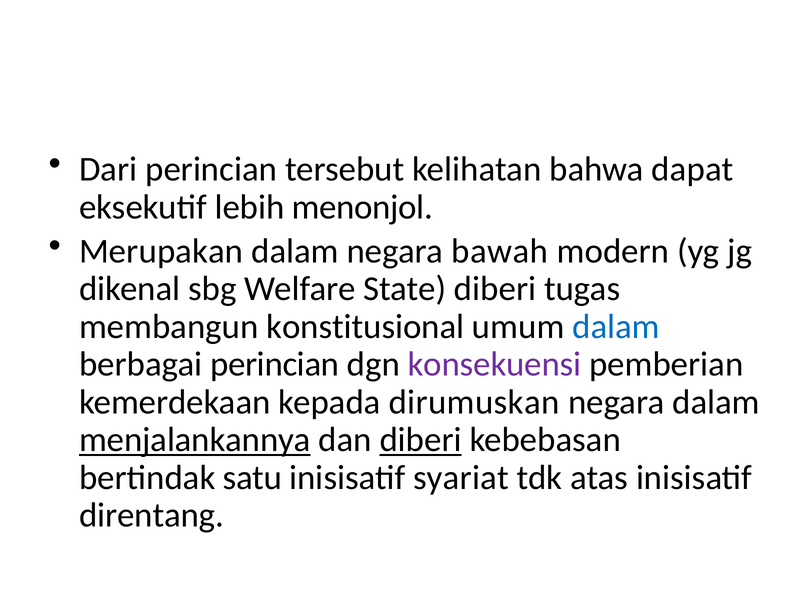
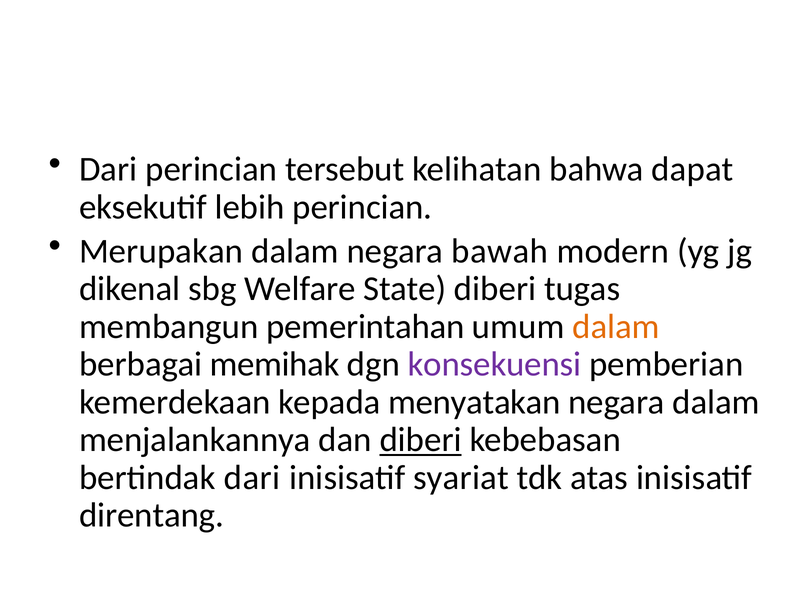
lebih menonjol: menonjol -> perincian
konstitusional: konstitusional -> pemerintahan
dalam at (616, 327) colour: blue -> orange
berbagai perincian: perincian -> memihak
dirumuskan: dirumuskan -> menyatakan
menjalankannya underline: present -> none
bertindak satu: satu -> dari
